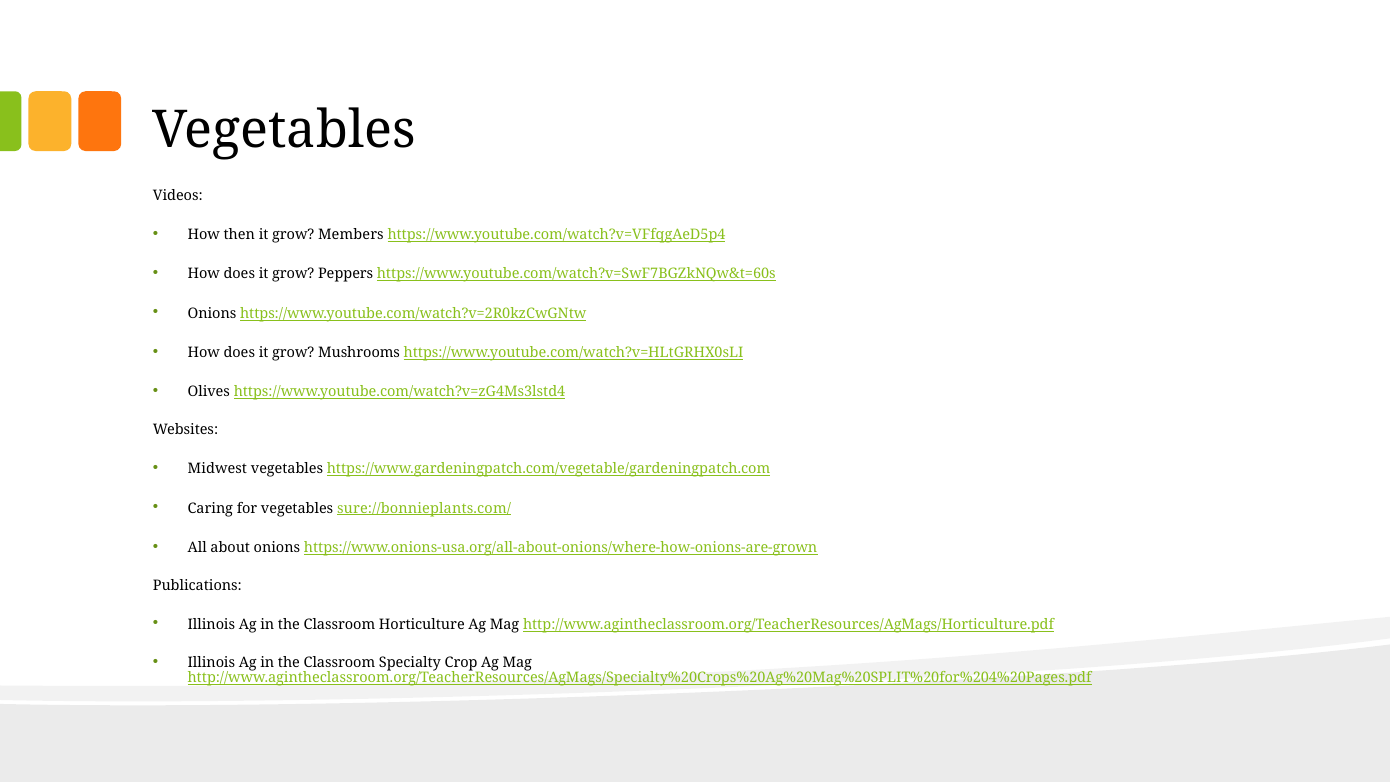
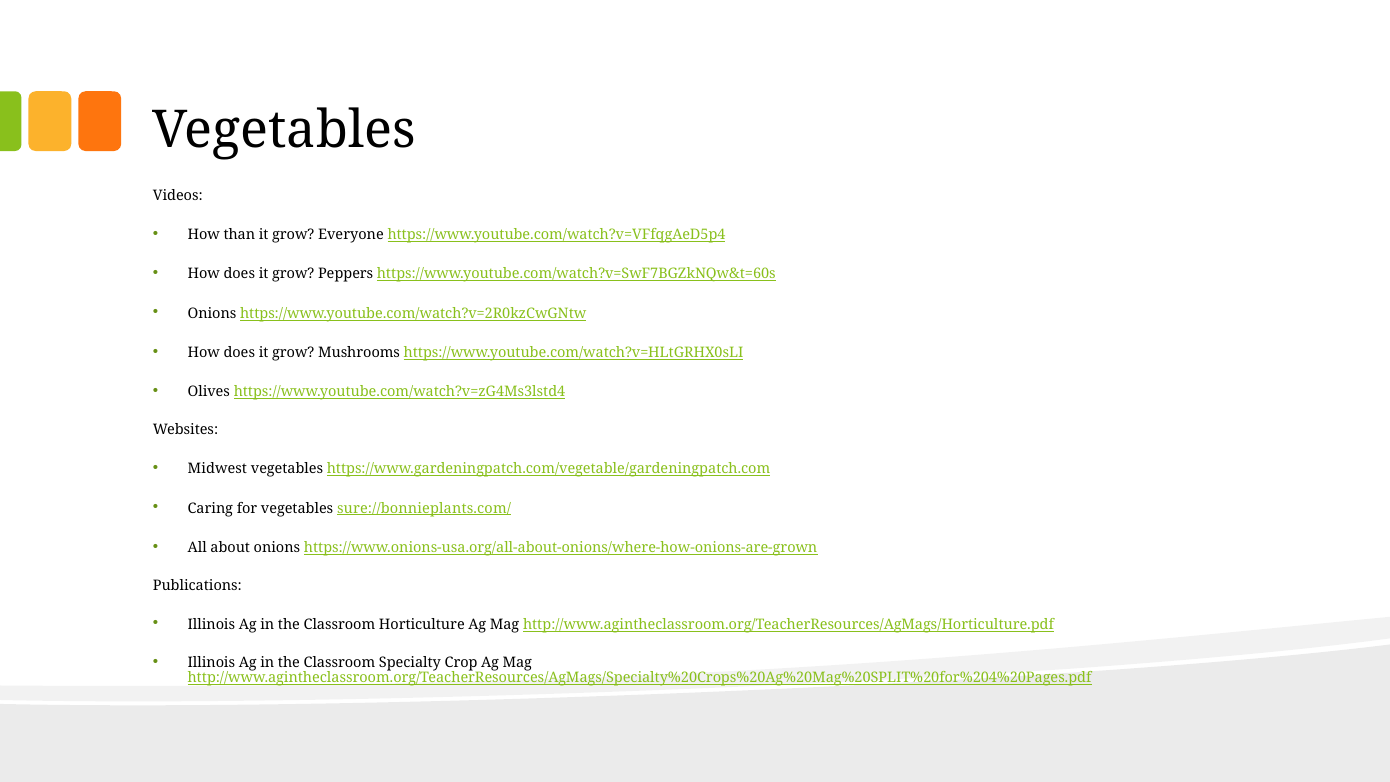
then: then -> than
Members: Members -> Everyone
